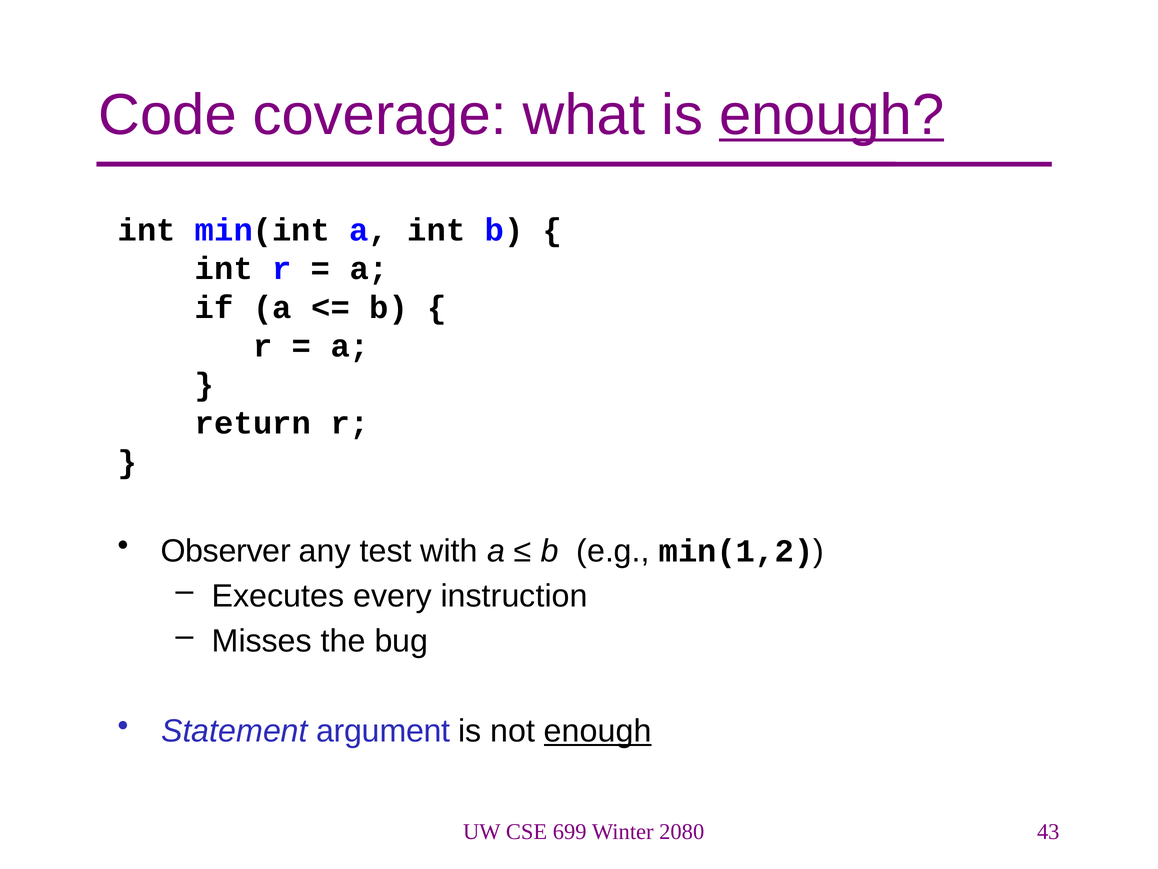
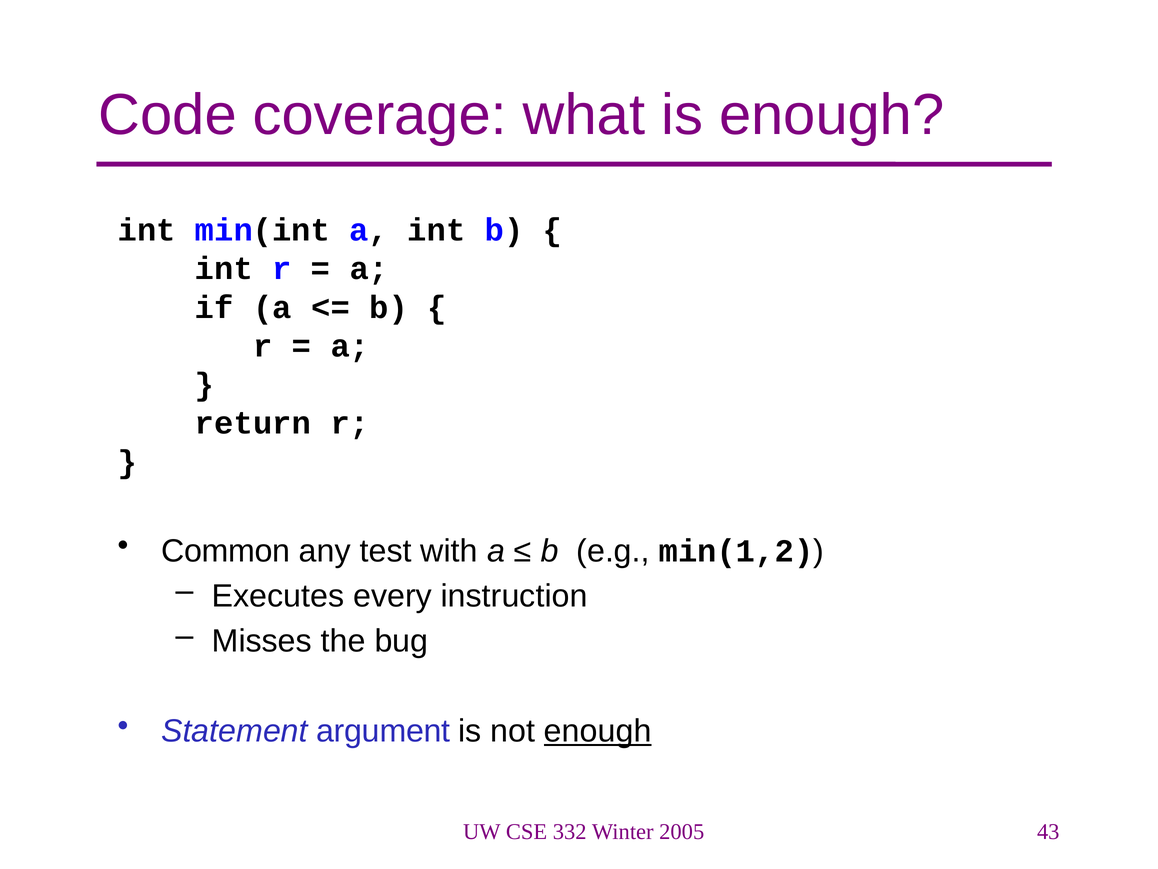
enough at (832, 115) underline: present -> none
Observer: Observer -> Common
699: 699 -> 332
2080: 2080 -> 2005
